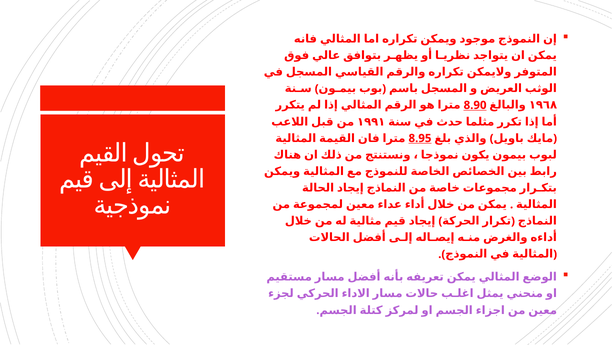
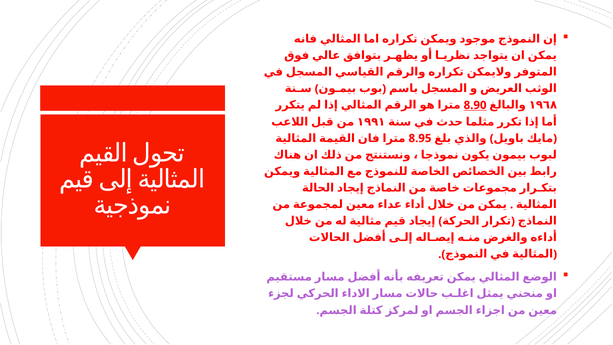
8.95 underline: present -> none
